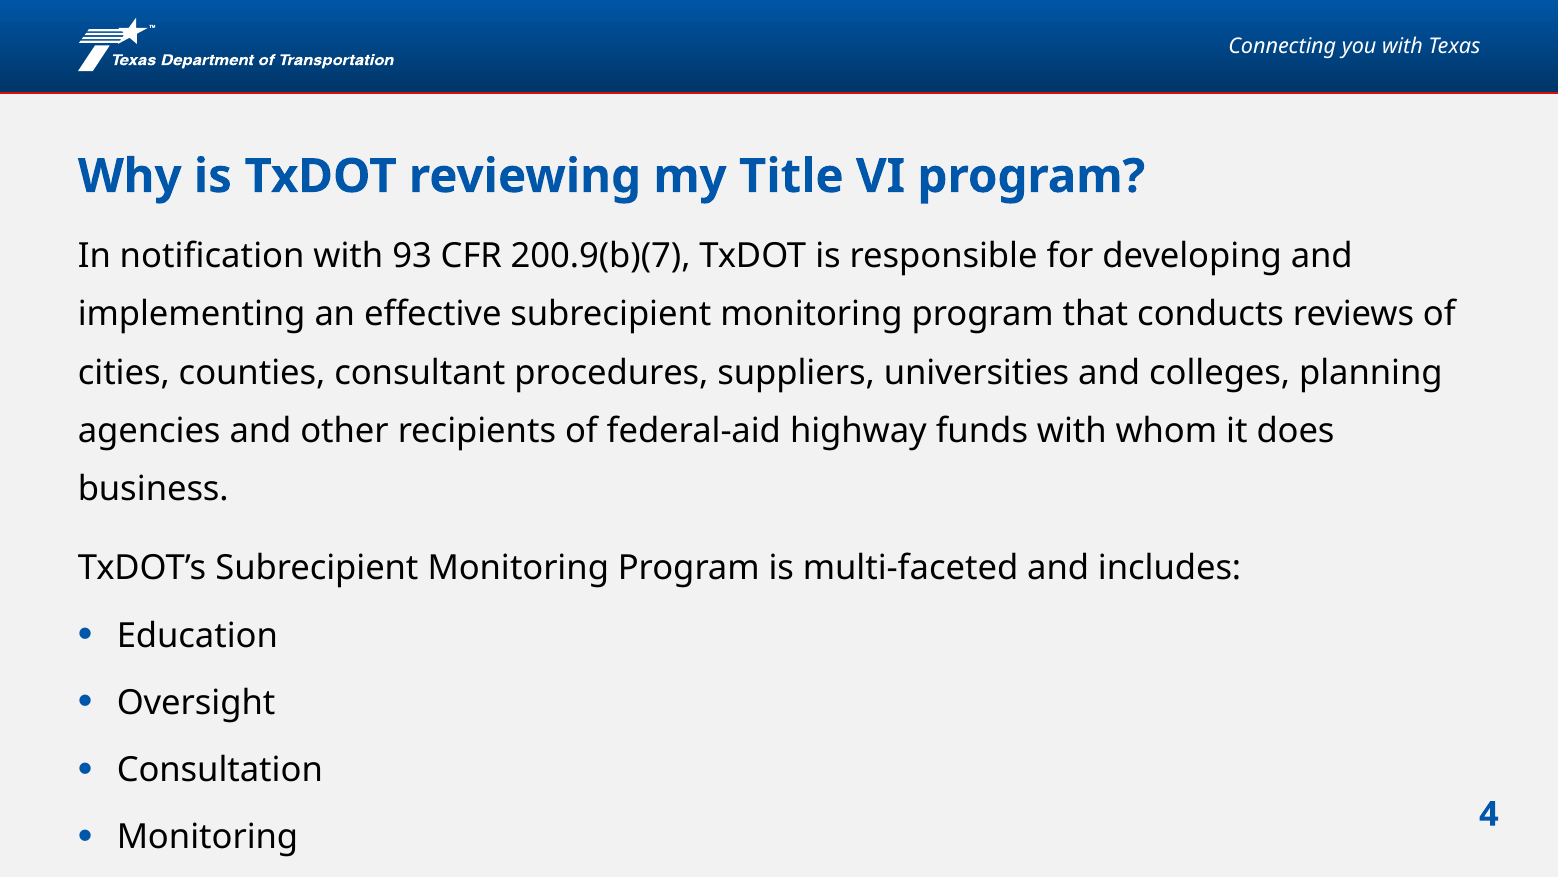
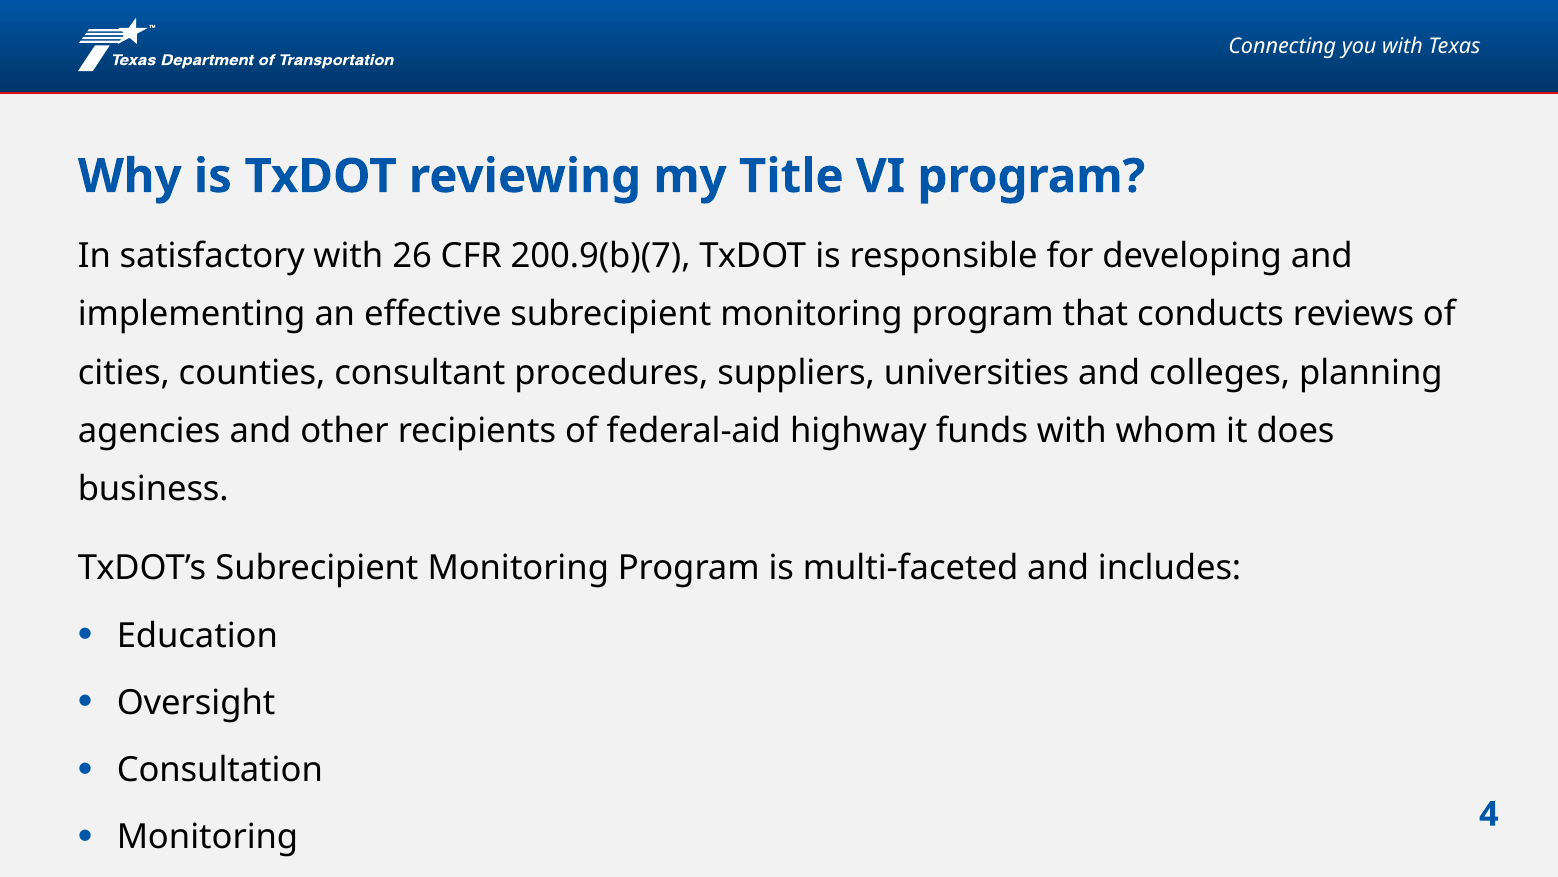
notification: notification -> satisfactory
93: 93 -> 26
